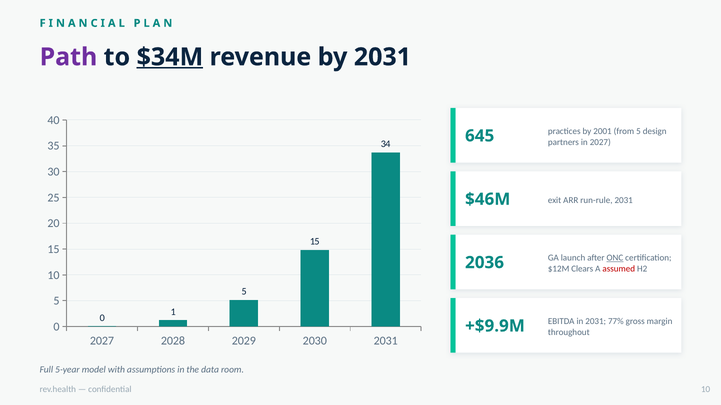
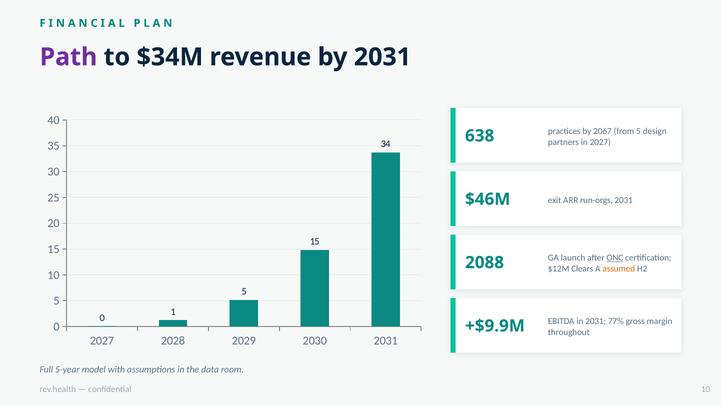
$34M underline: present -> none
2001: 2001 -> 2067
645: 645 -> 638
run-rule: run-rule -> run-orgs
2036: 2036 -> 2088
assumed colour: red -> orange
